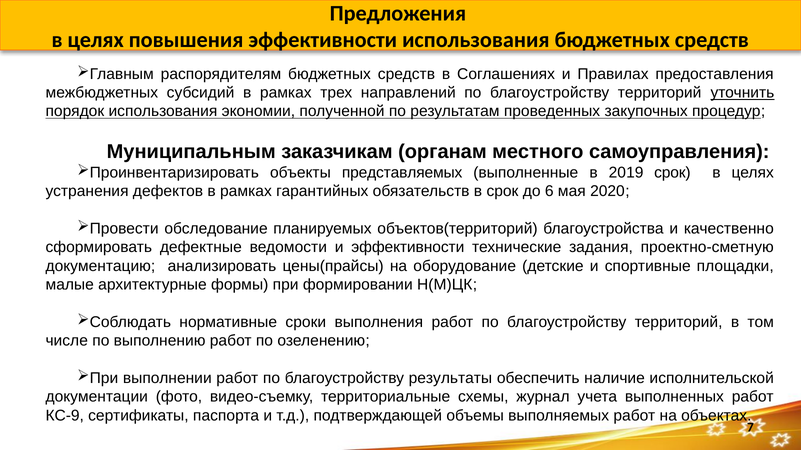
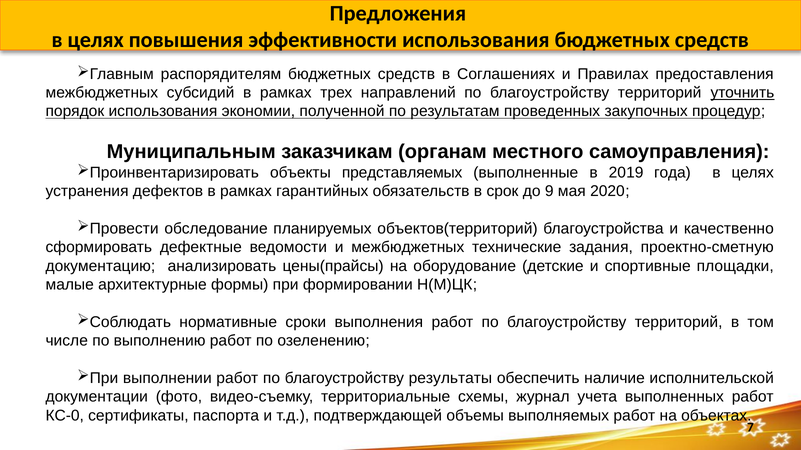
2019 срок: срок -> года
6: 6 -> 9
и эффективности: эффективности -> межбюджетных
КС-9: КС-9 -> КС-0
